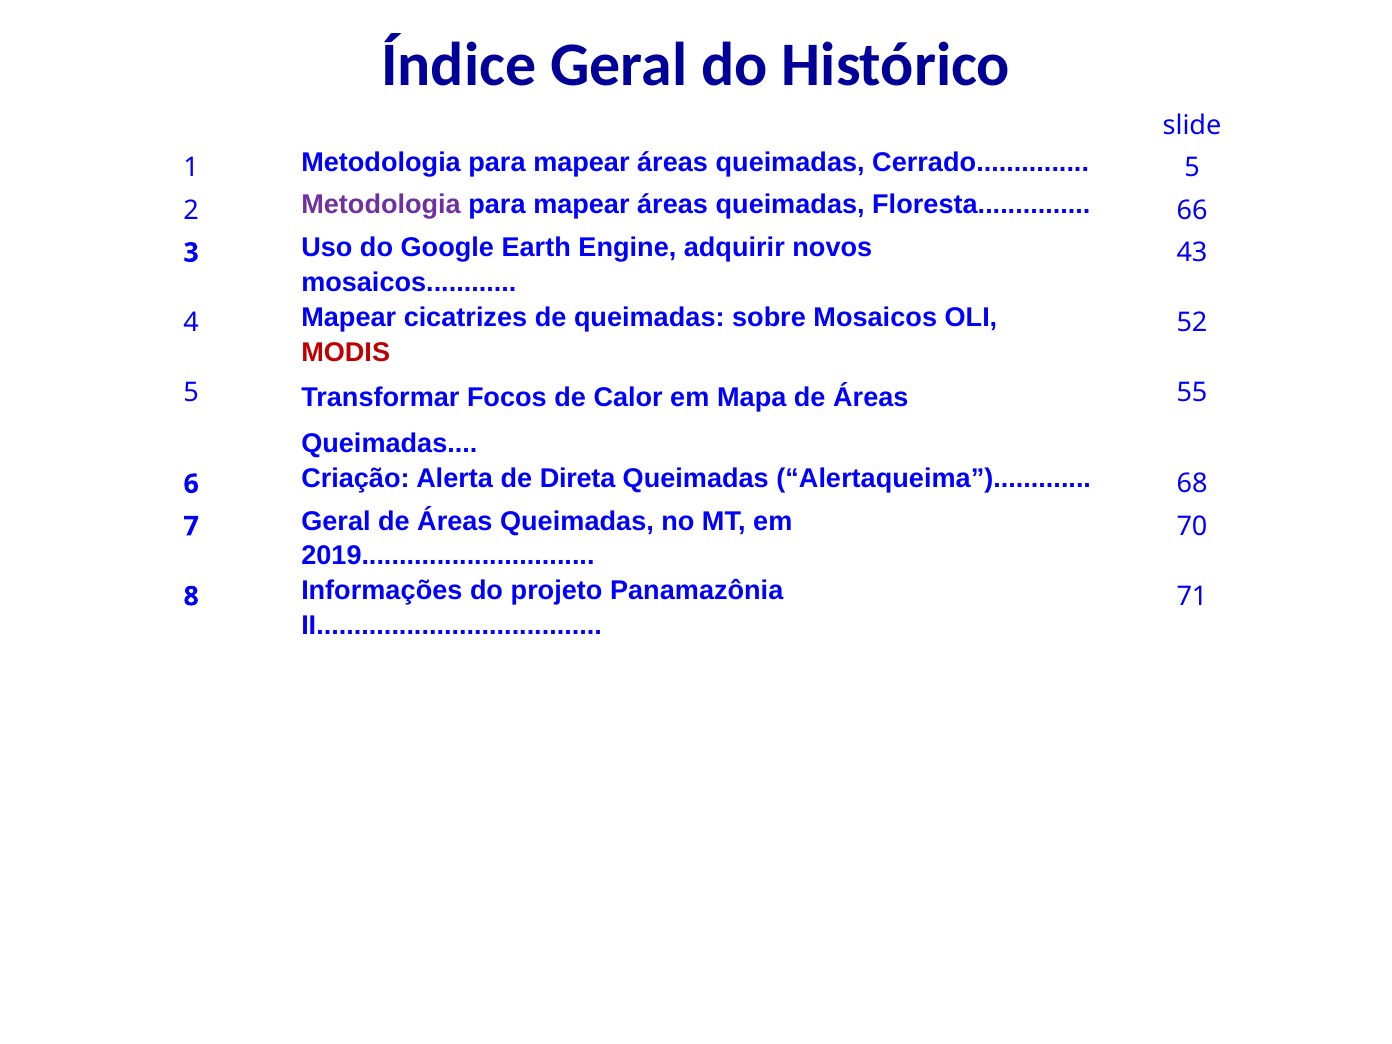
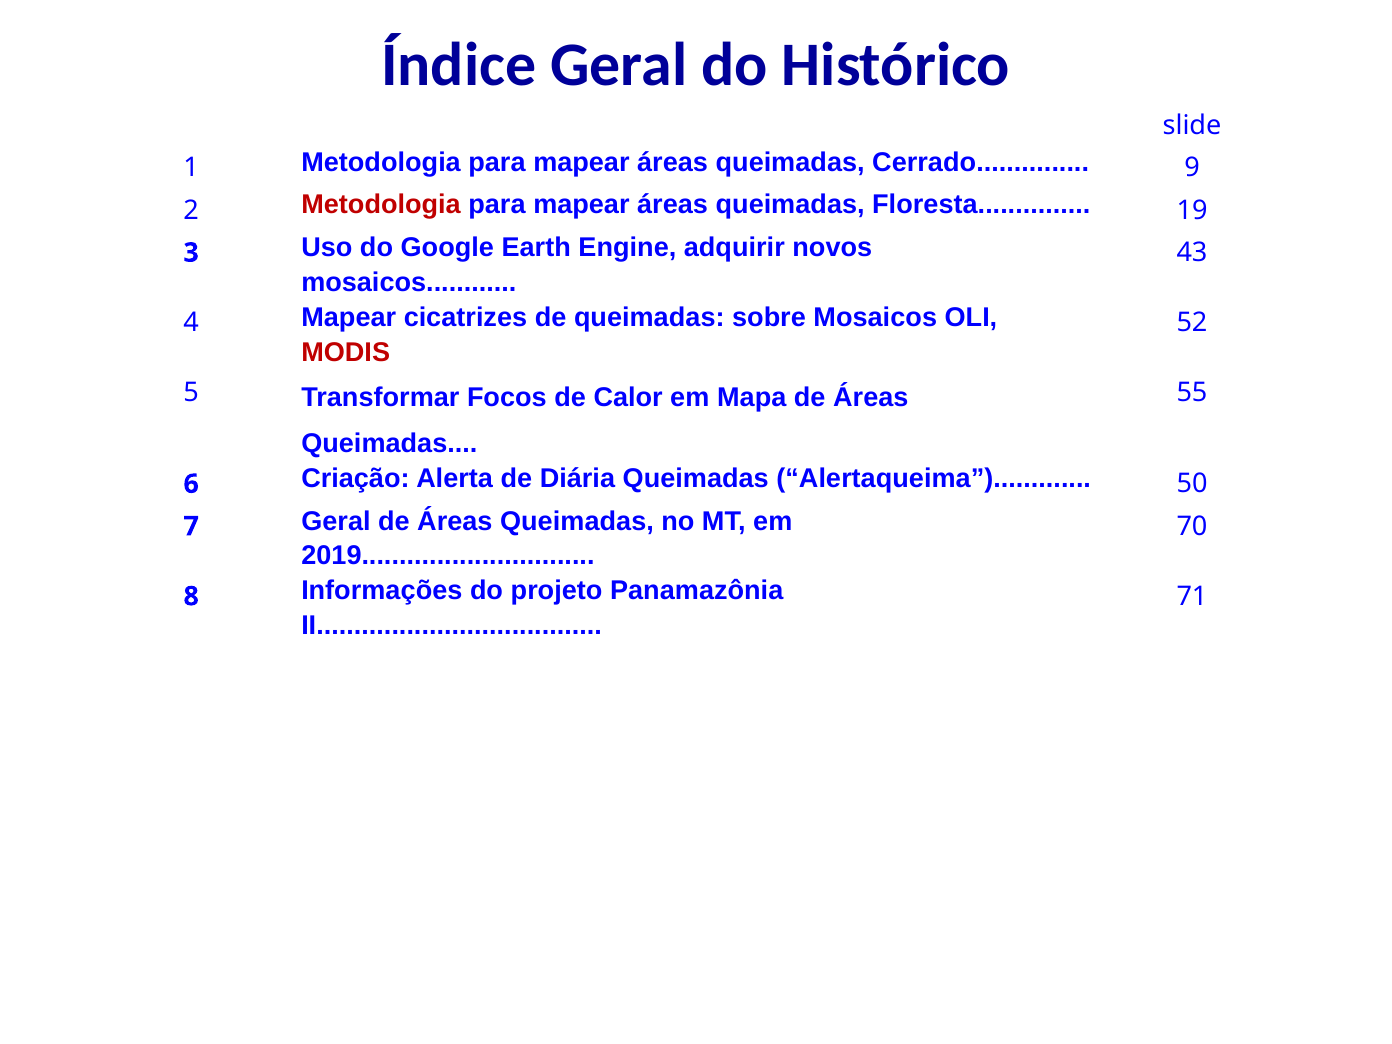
Cerrado 5: 5 -> 9
Metodologia at (381, 205) colour: purple -> red
66: 66 -> 19
Direta: Direta -> Diária
68: 68 -> 50
